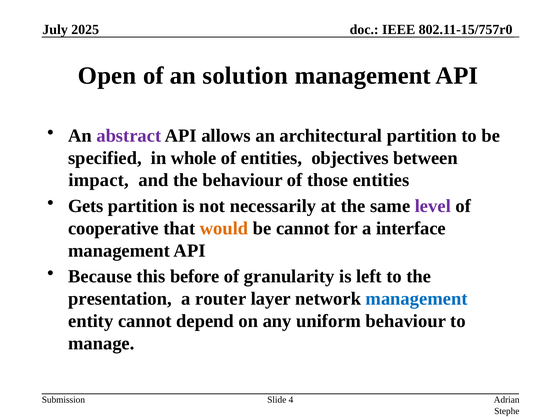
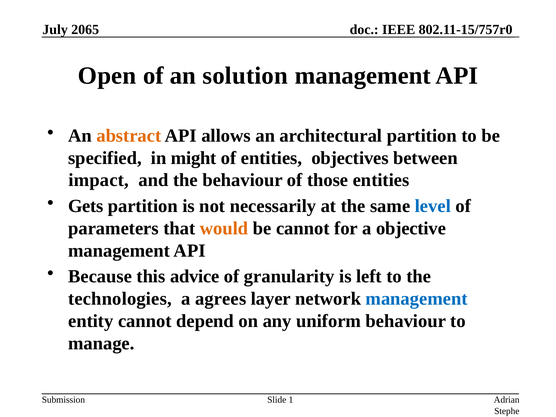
2025: 2025 -> 2065
abstract colour: purple -> orange
whole: whole -> might
level colour: purple -> blue
cooperative: cooperative -> parameters
interface: interface -> objective
before: before -> advice
presentation: presentation -> technologies
router: router -> agrees
4: 4 -> 1
